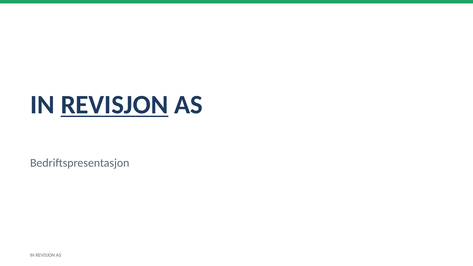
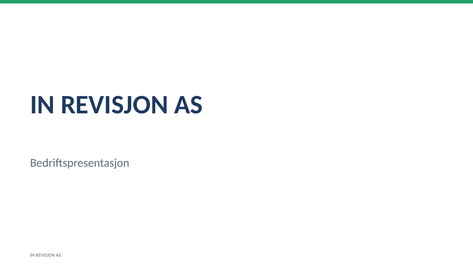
REVISJON at (114, 105) underline: present -> none
